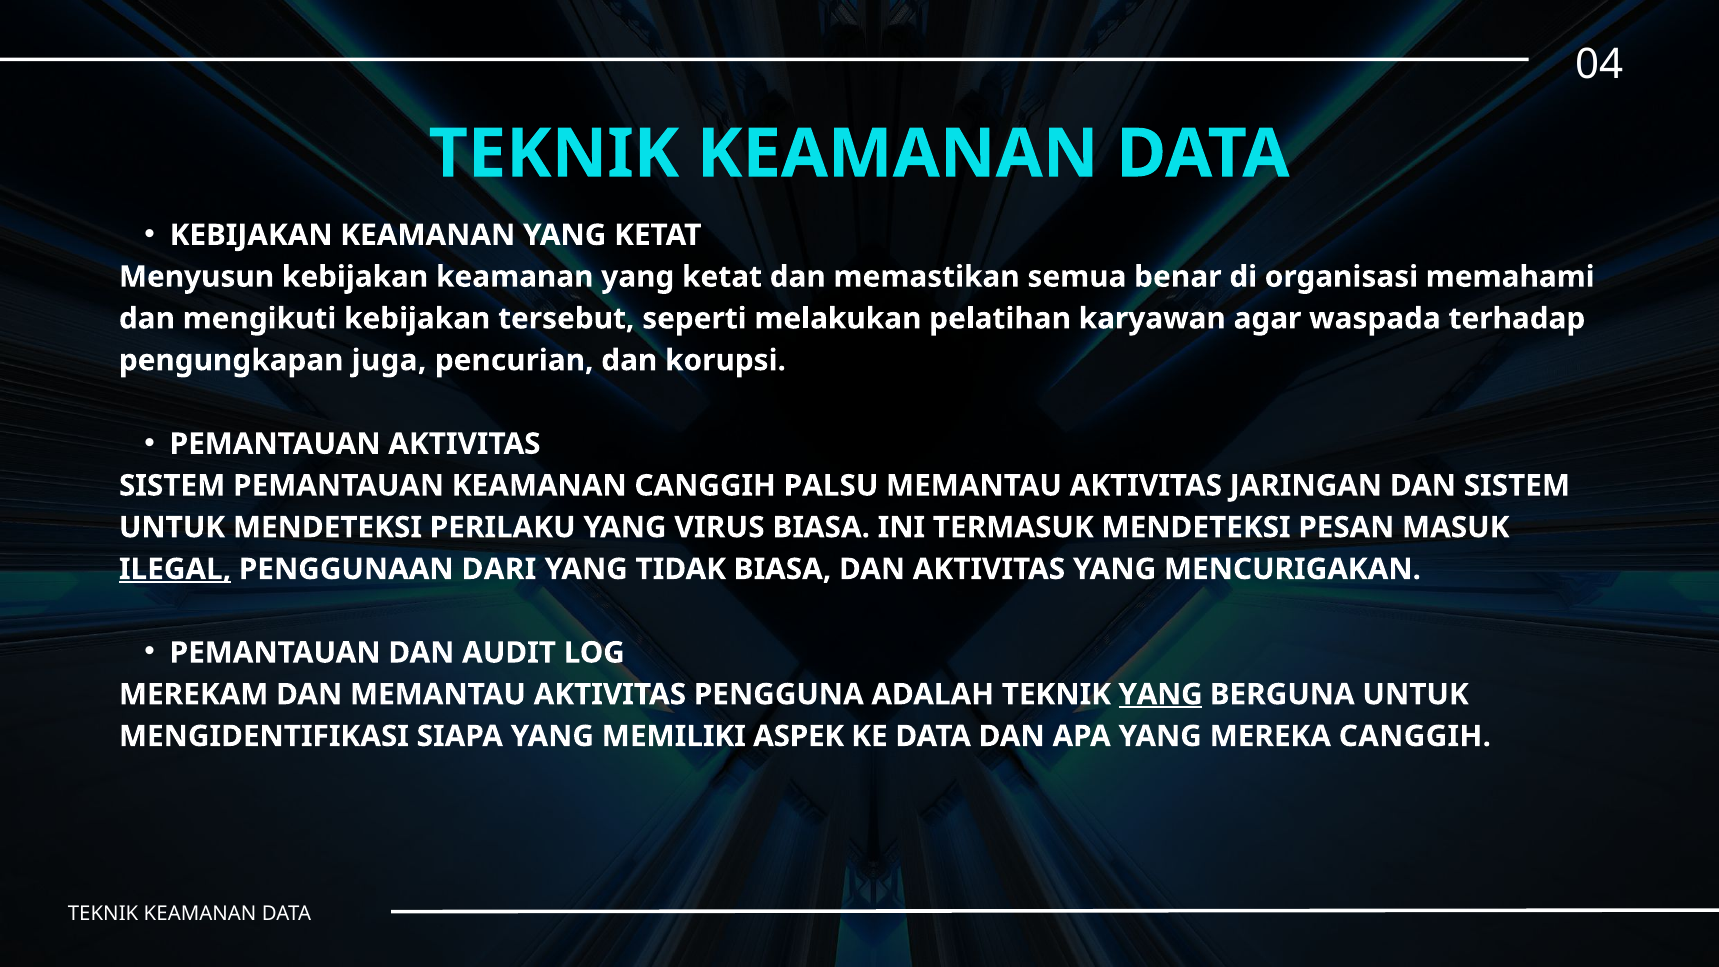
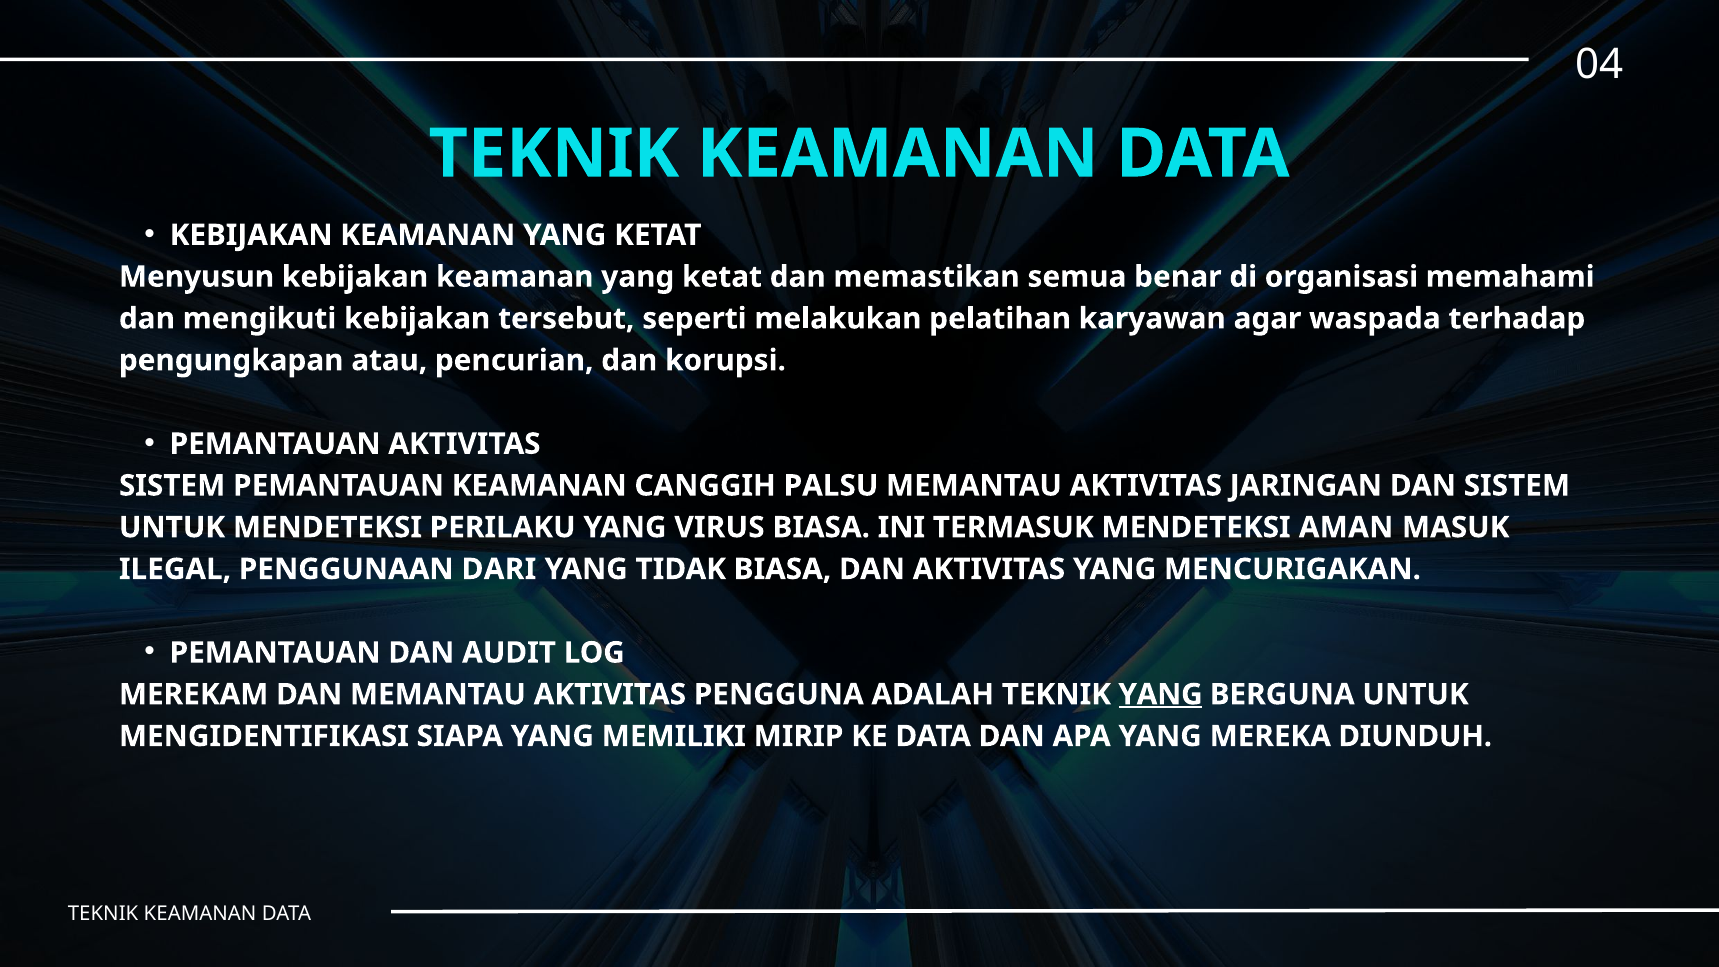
juga: juga -> atau
PESAN: PESAN -> AMAN
ILEGAL underline: present -> none
ASPEK: ASPEK -> MIRIP
MEREKA CANGGIH: CANGGIH -> DIUNDUH
